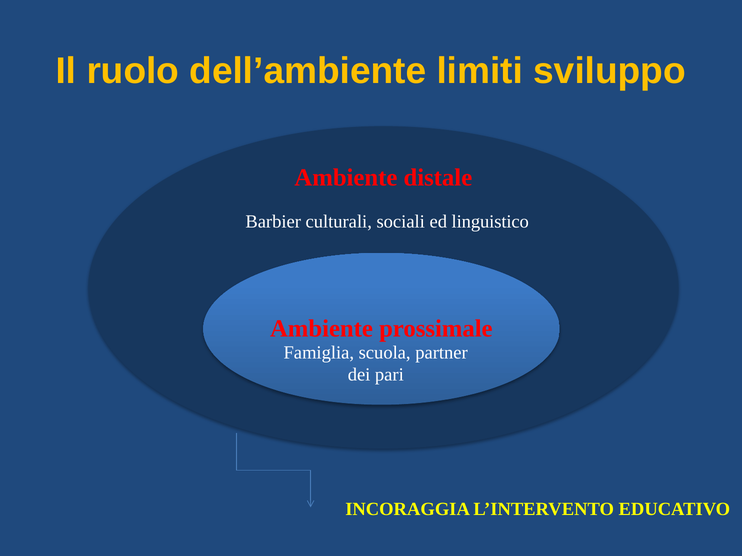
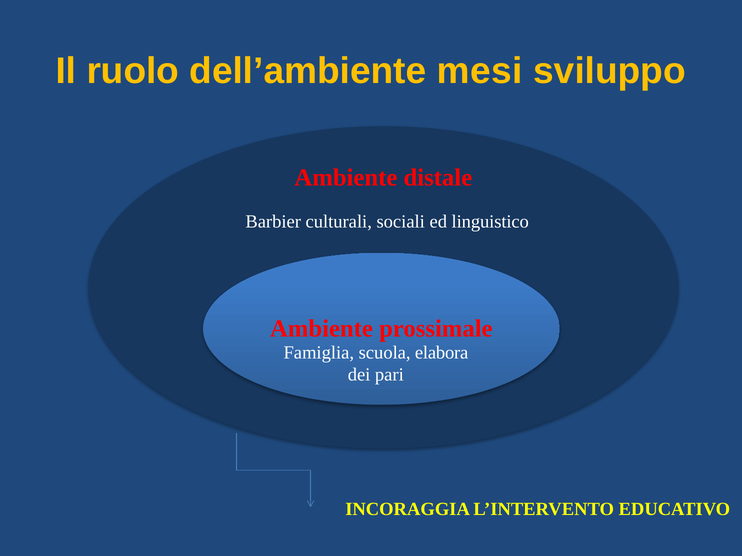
limiti: limiti -> mesi
partner: partner -> elabora
